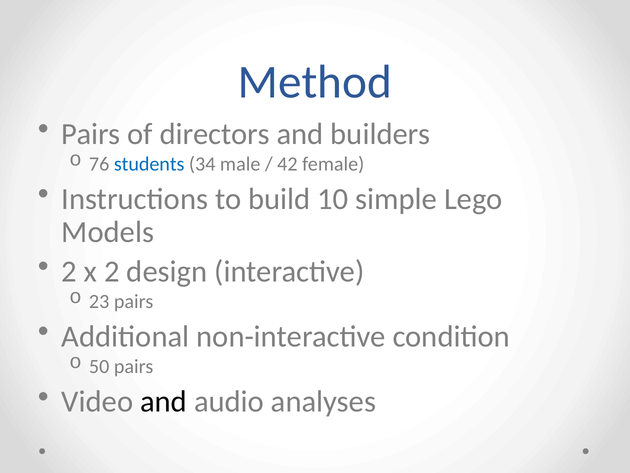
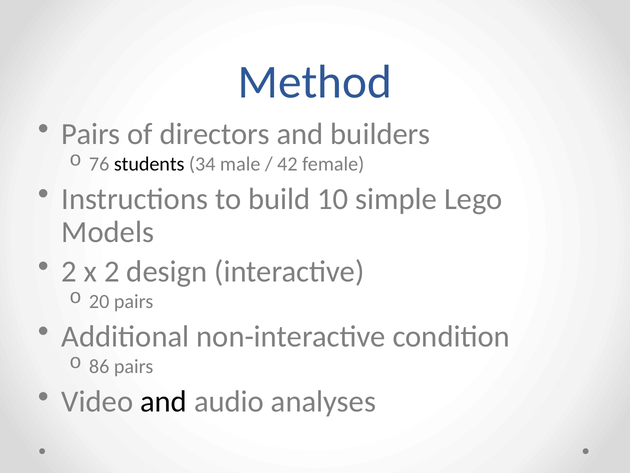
students colour: blue -> black
23: 23 -> 20
50: 50 -> 86
